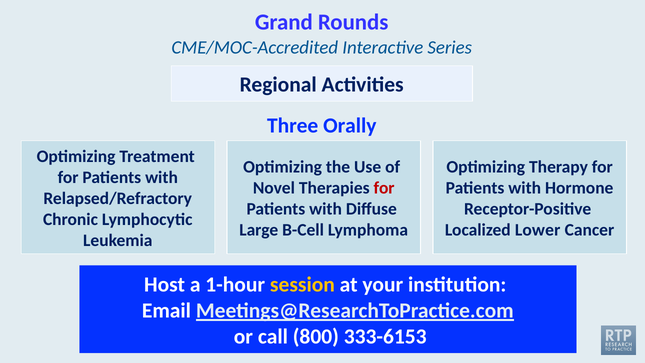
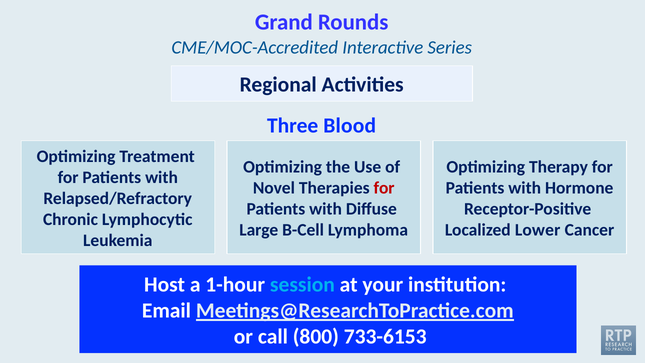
Orally: Orally -> Blood
session colour: yellow -> light blue
333-6153: 333-6153 -> 733-6153
